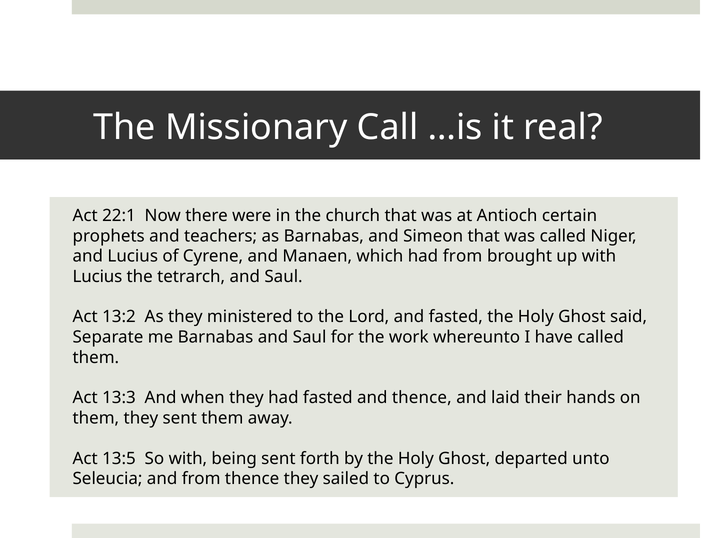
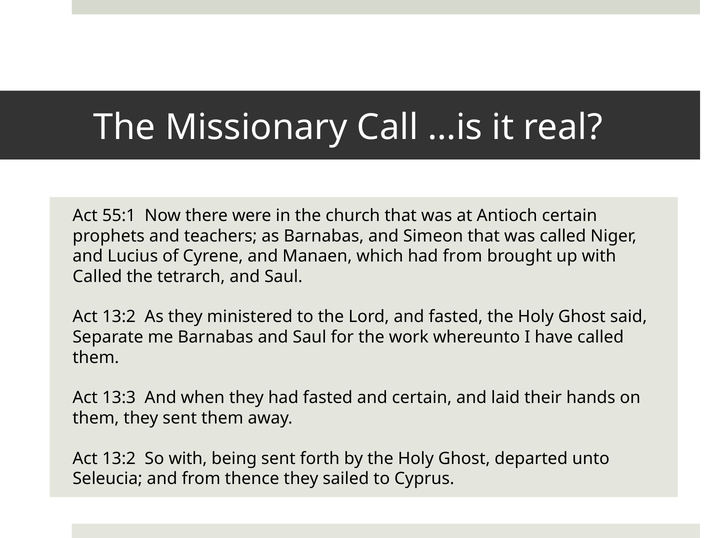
22:1: 22:1 -> 55:1
Lucius at (97, 277): Lucius -> Called
and thence: thence -> certain
13:5 at (119, 459): 13:5 -> 13:2
